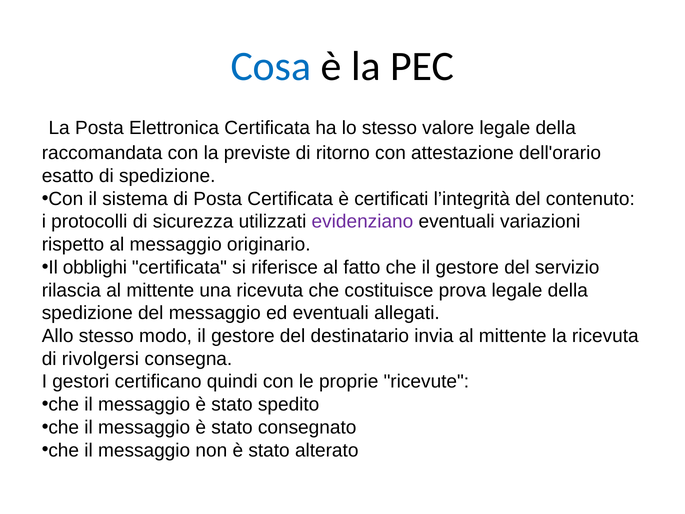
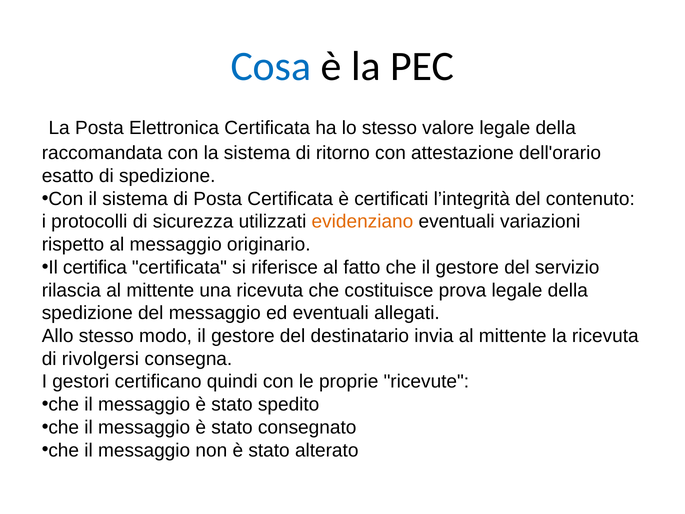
la previste: previste -> sistema
evidenziano colour: purple -> orange
obblighi: obblighi -> certifica
